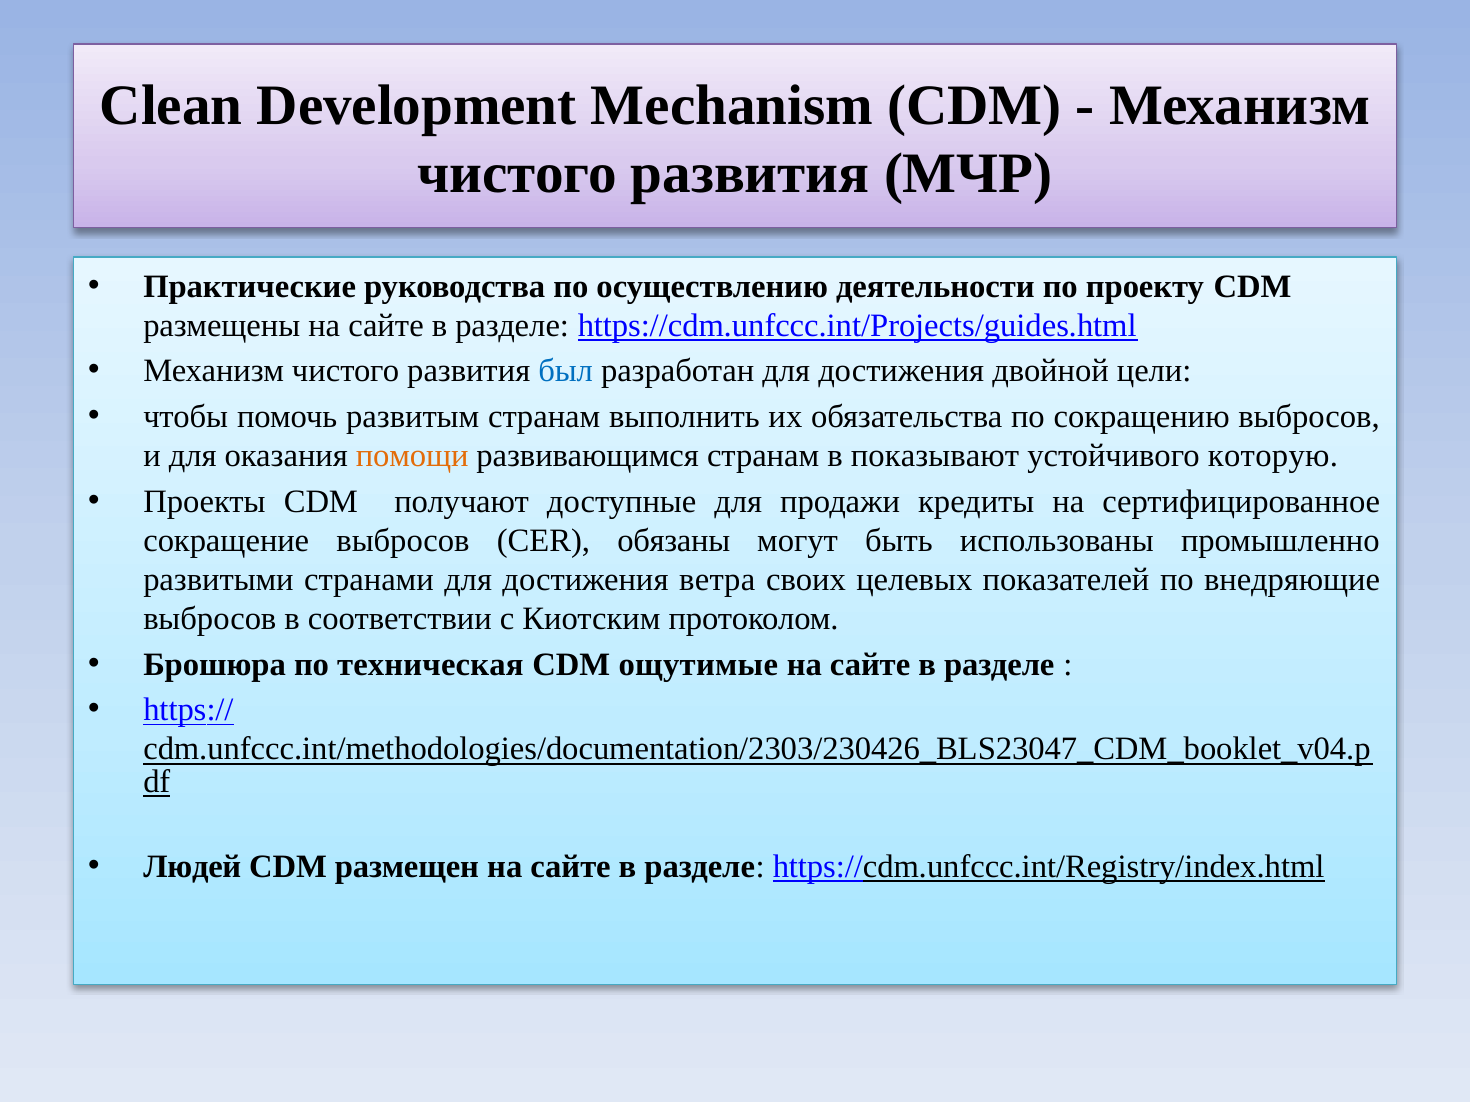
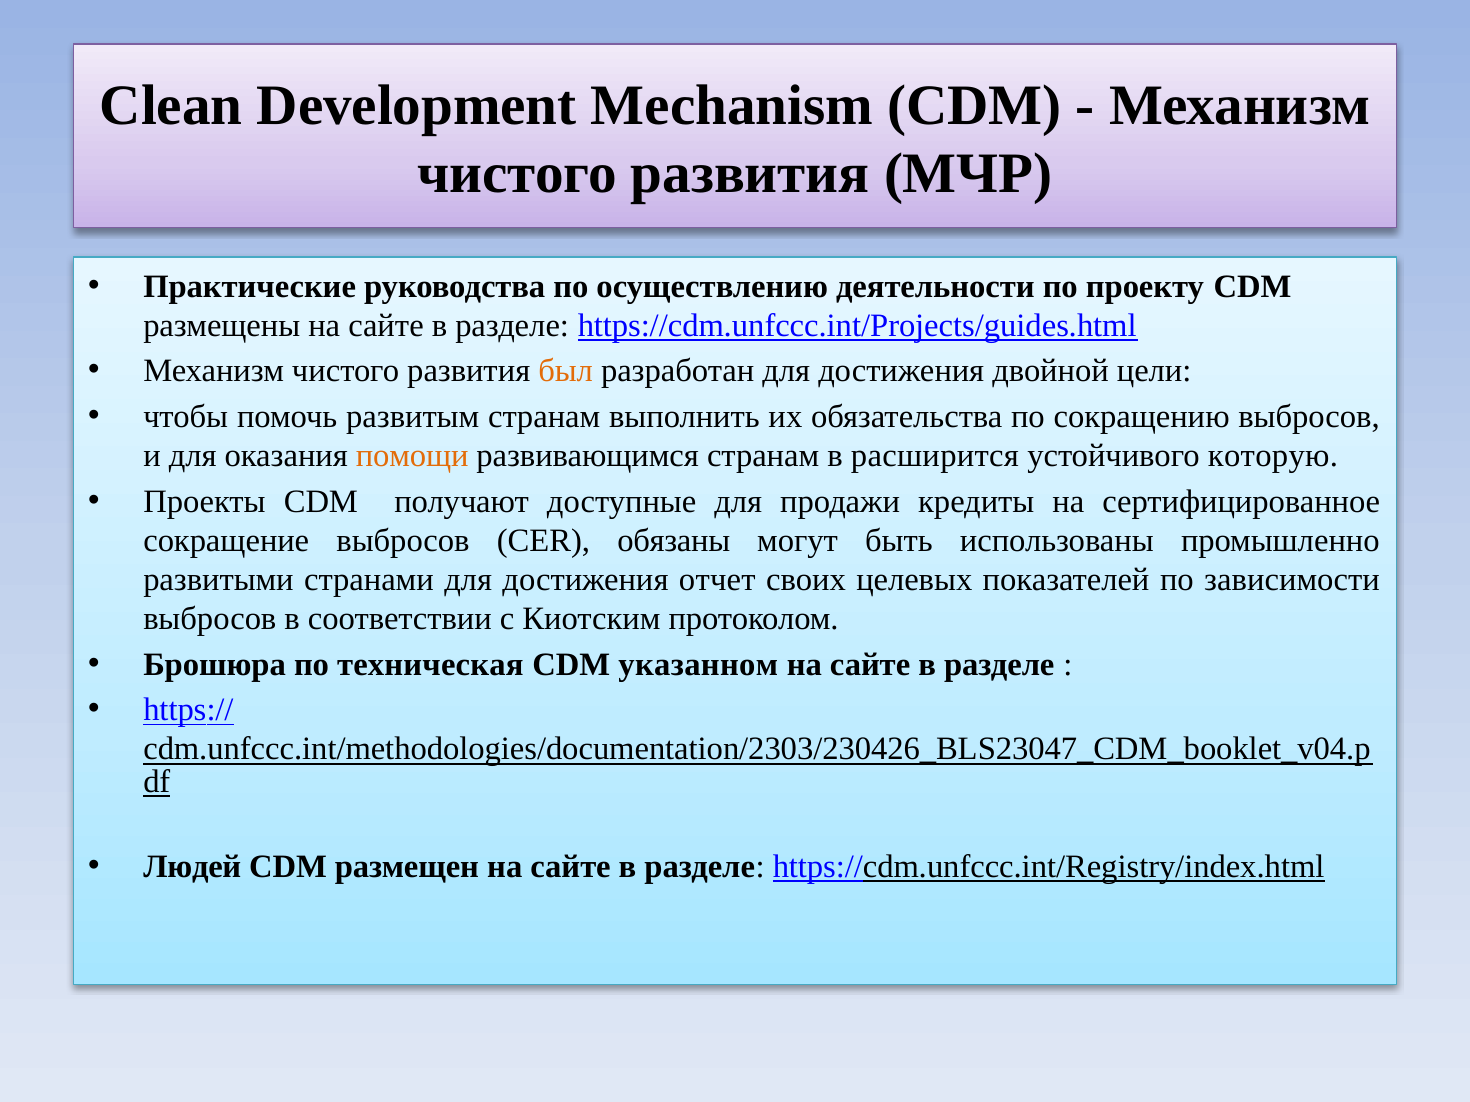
был colour: blue -> orange
показывают: показывают -> расширится
ветра: ветра -> отчет
внедряющие: внедряющие -> зависимости
ощутимые: ощутимые -> указанном
